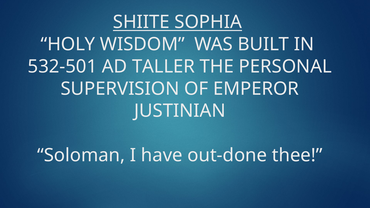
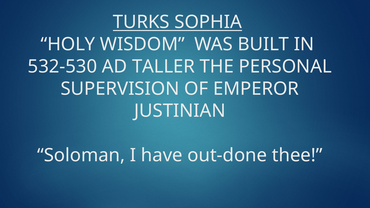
SHIITE: SHIITE -> TURKS
532-501: 532-501 -> 532-530
